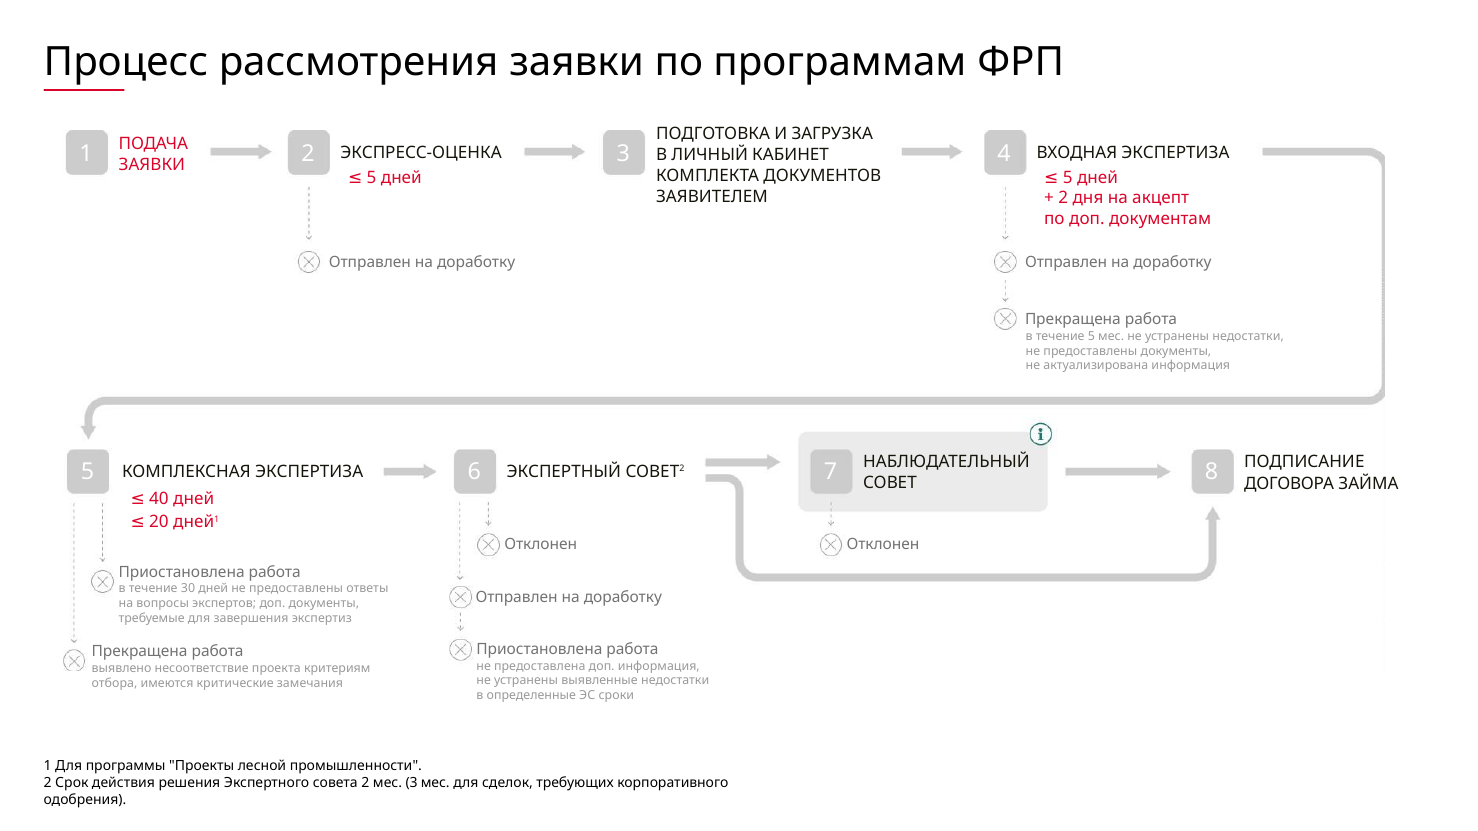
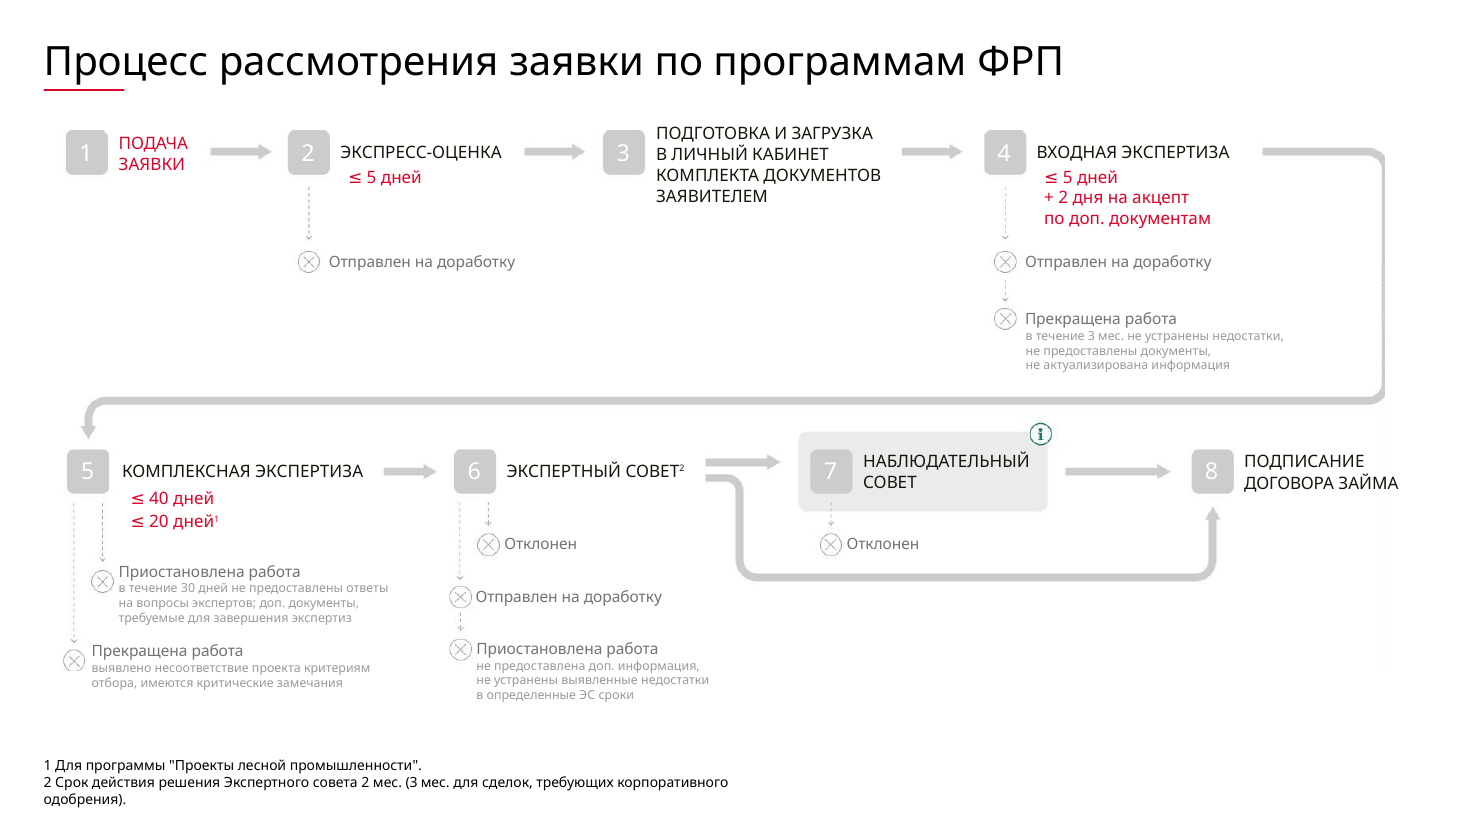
течение 5: 5 -> 3
